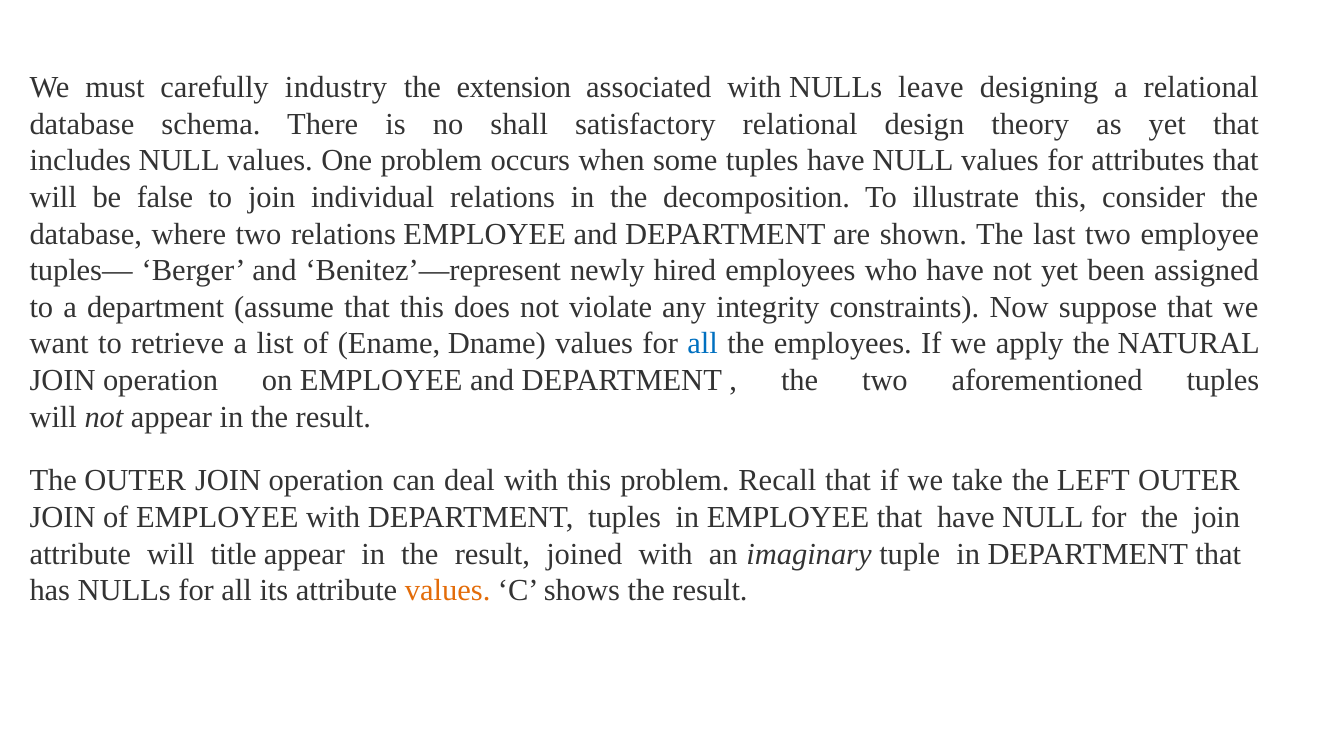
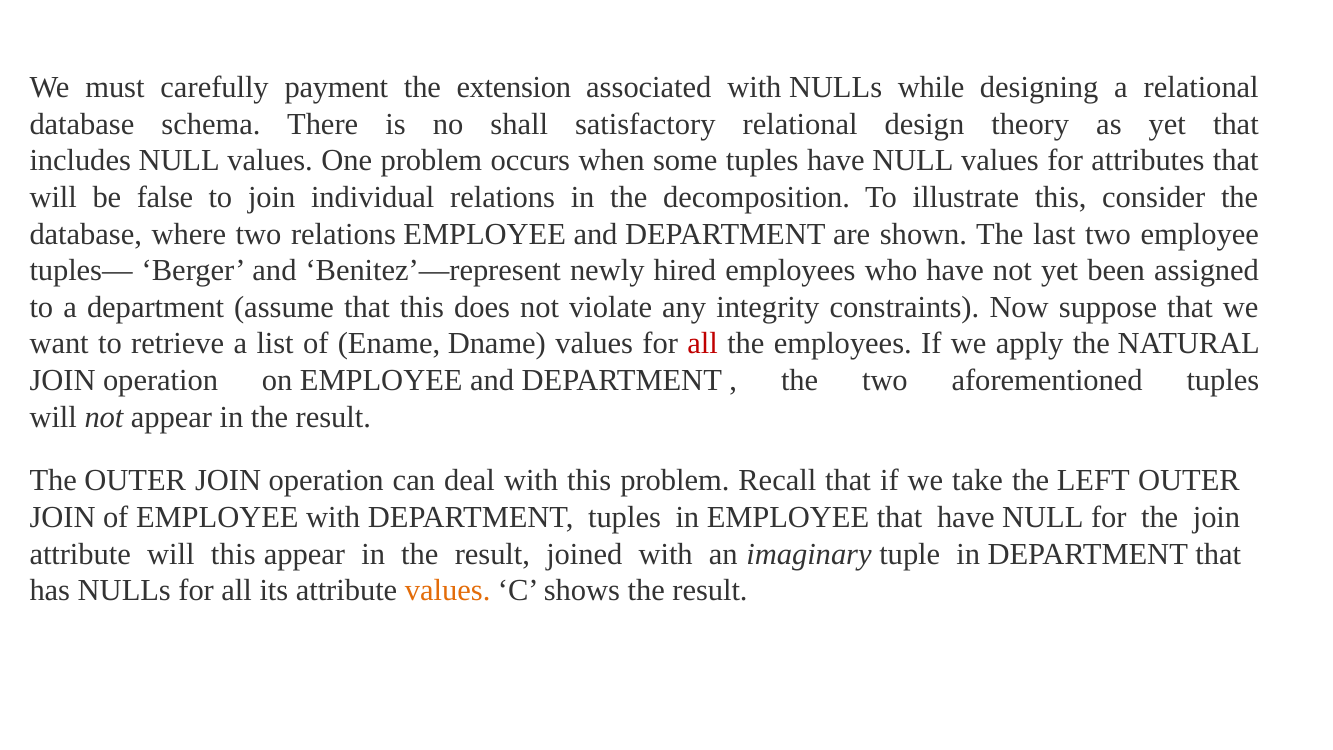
industry: industry -> payment
leave: leave -> while
all at (703, 344) colour: blue -> red
will title: title -> this
